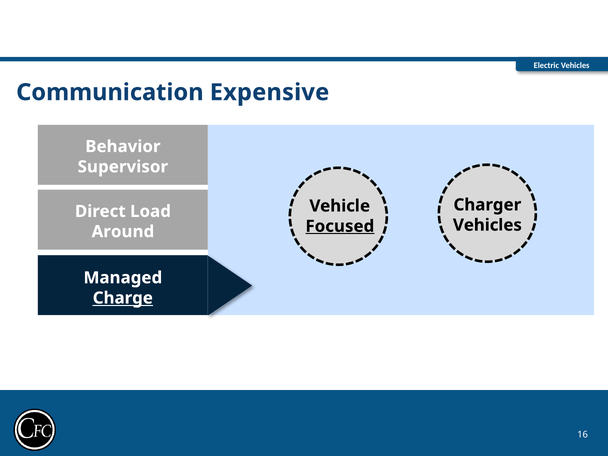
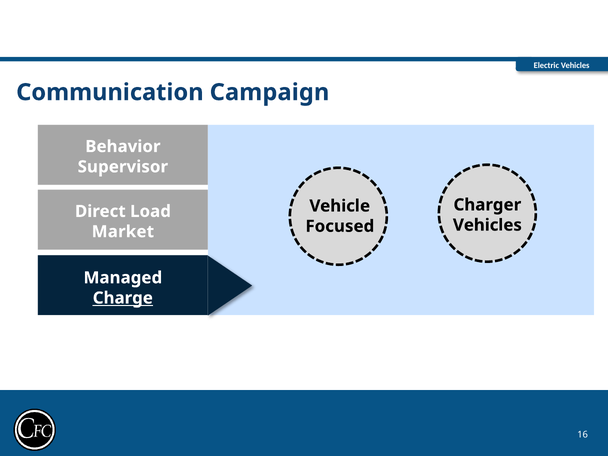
Expensive: Expensive -> Campaign
Focused underline: present -> none
Around: Around -> Market
